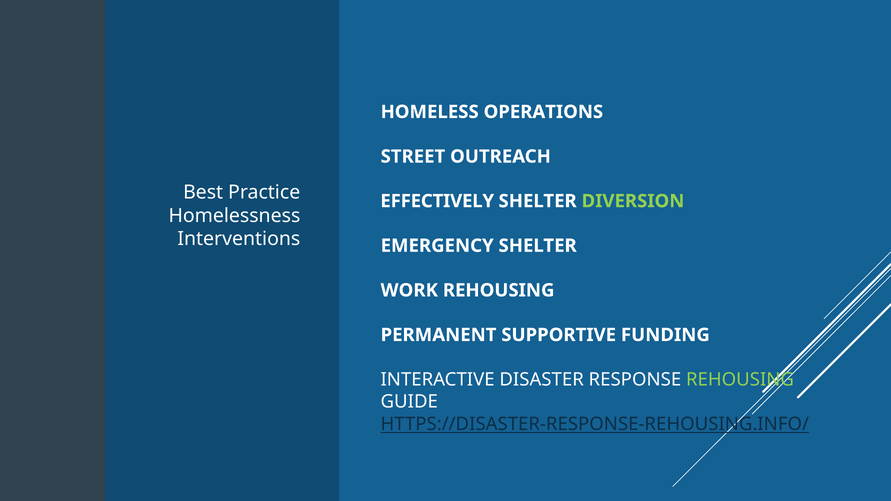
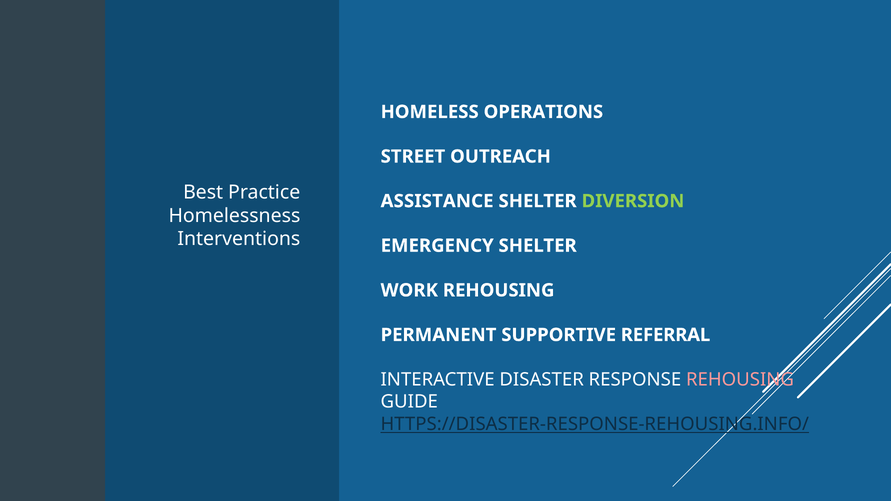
EFFECTIVELY: EFFECTIVELY -> ASSISTANCE
FUNDING: FUNDING -> REFERRAL
REHOUSING at (740, 380) colour: light green -> pink
